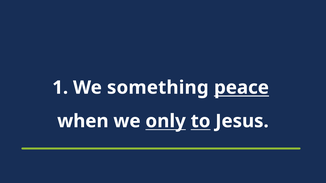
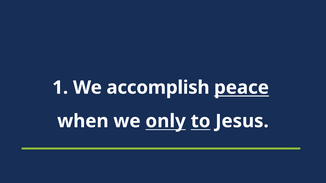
something: something -> accomplish
